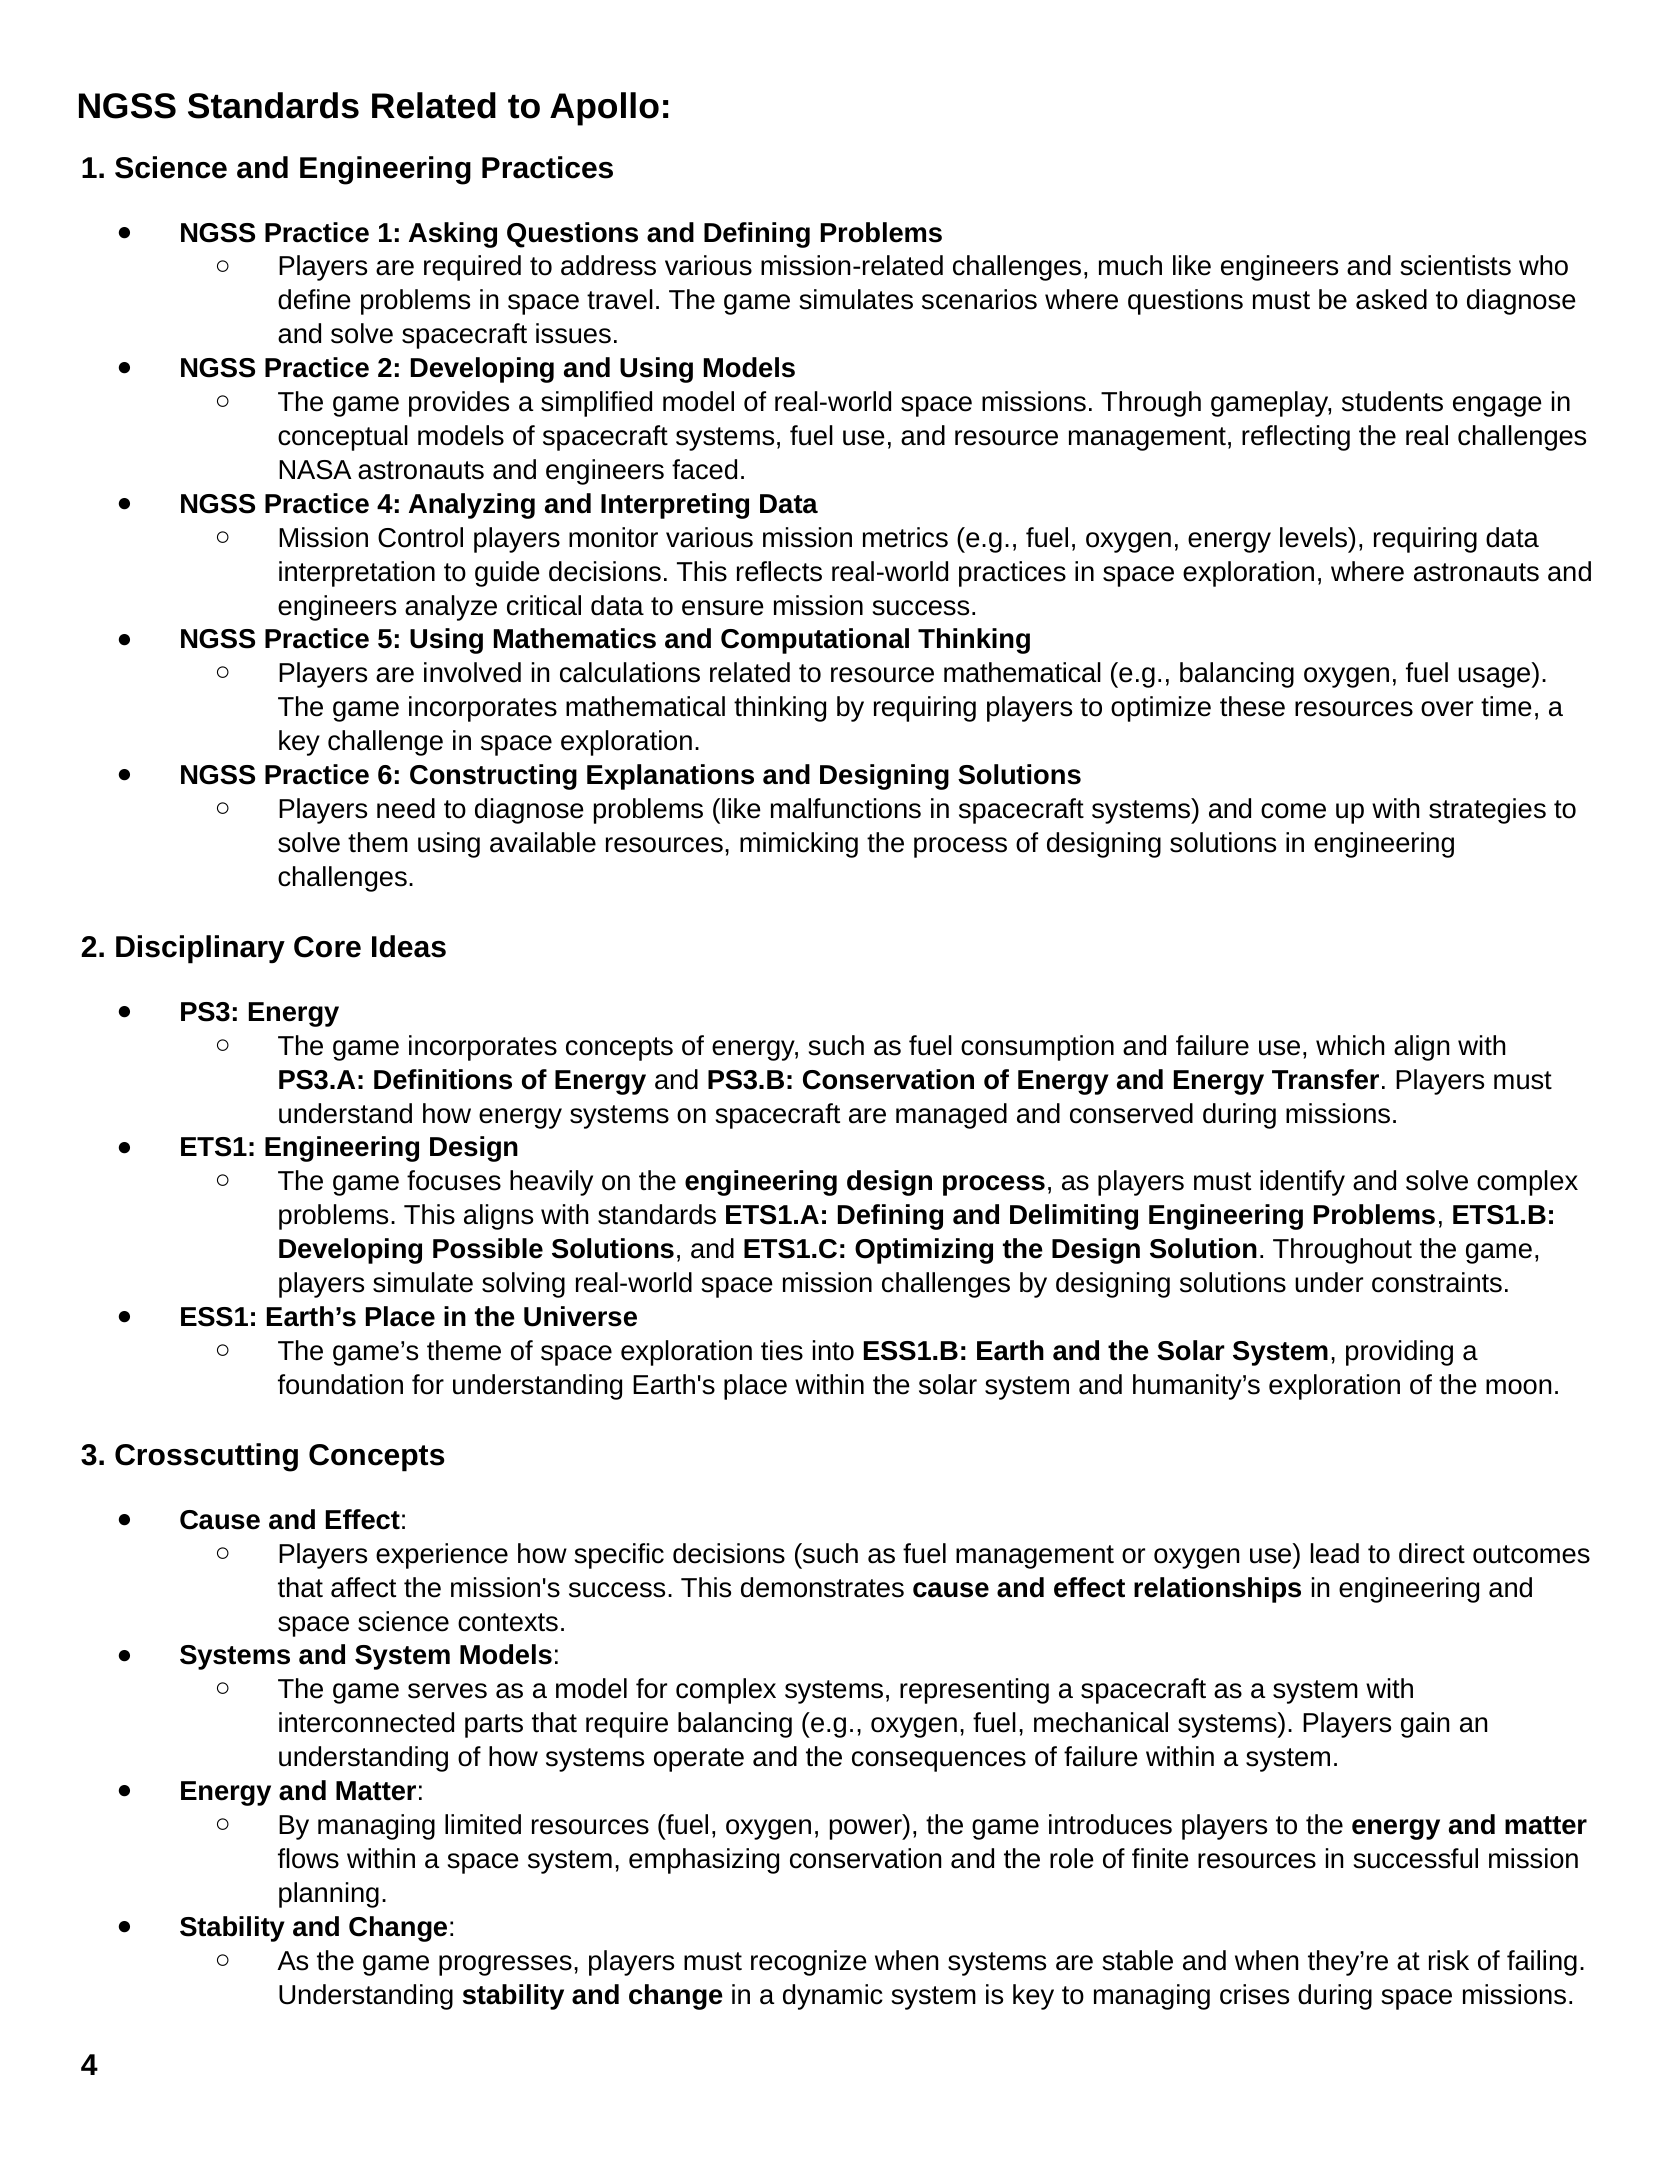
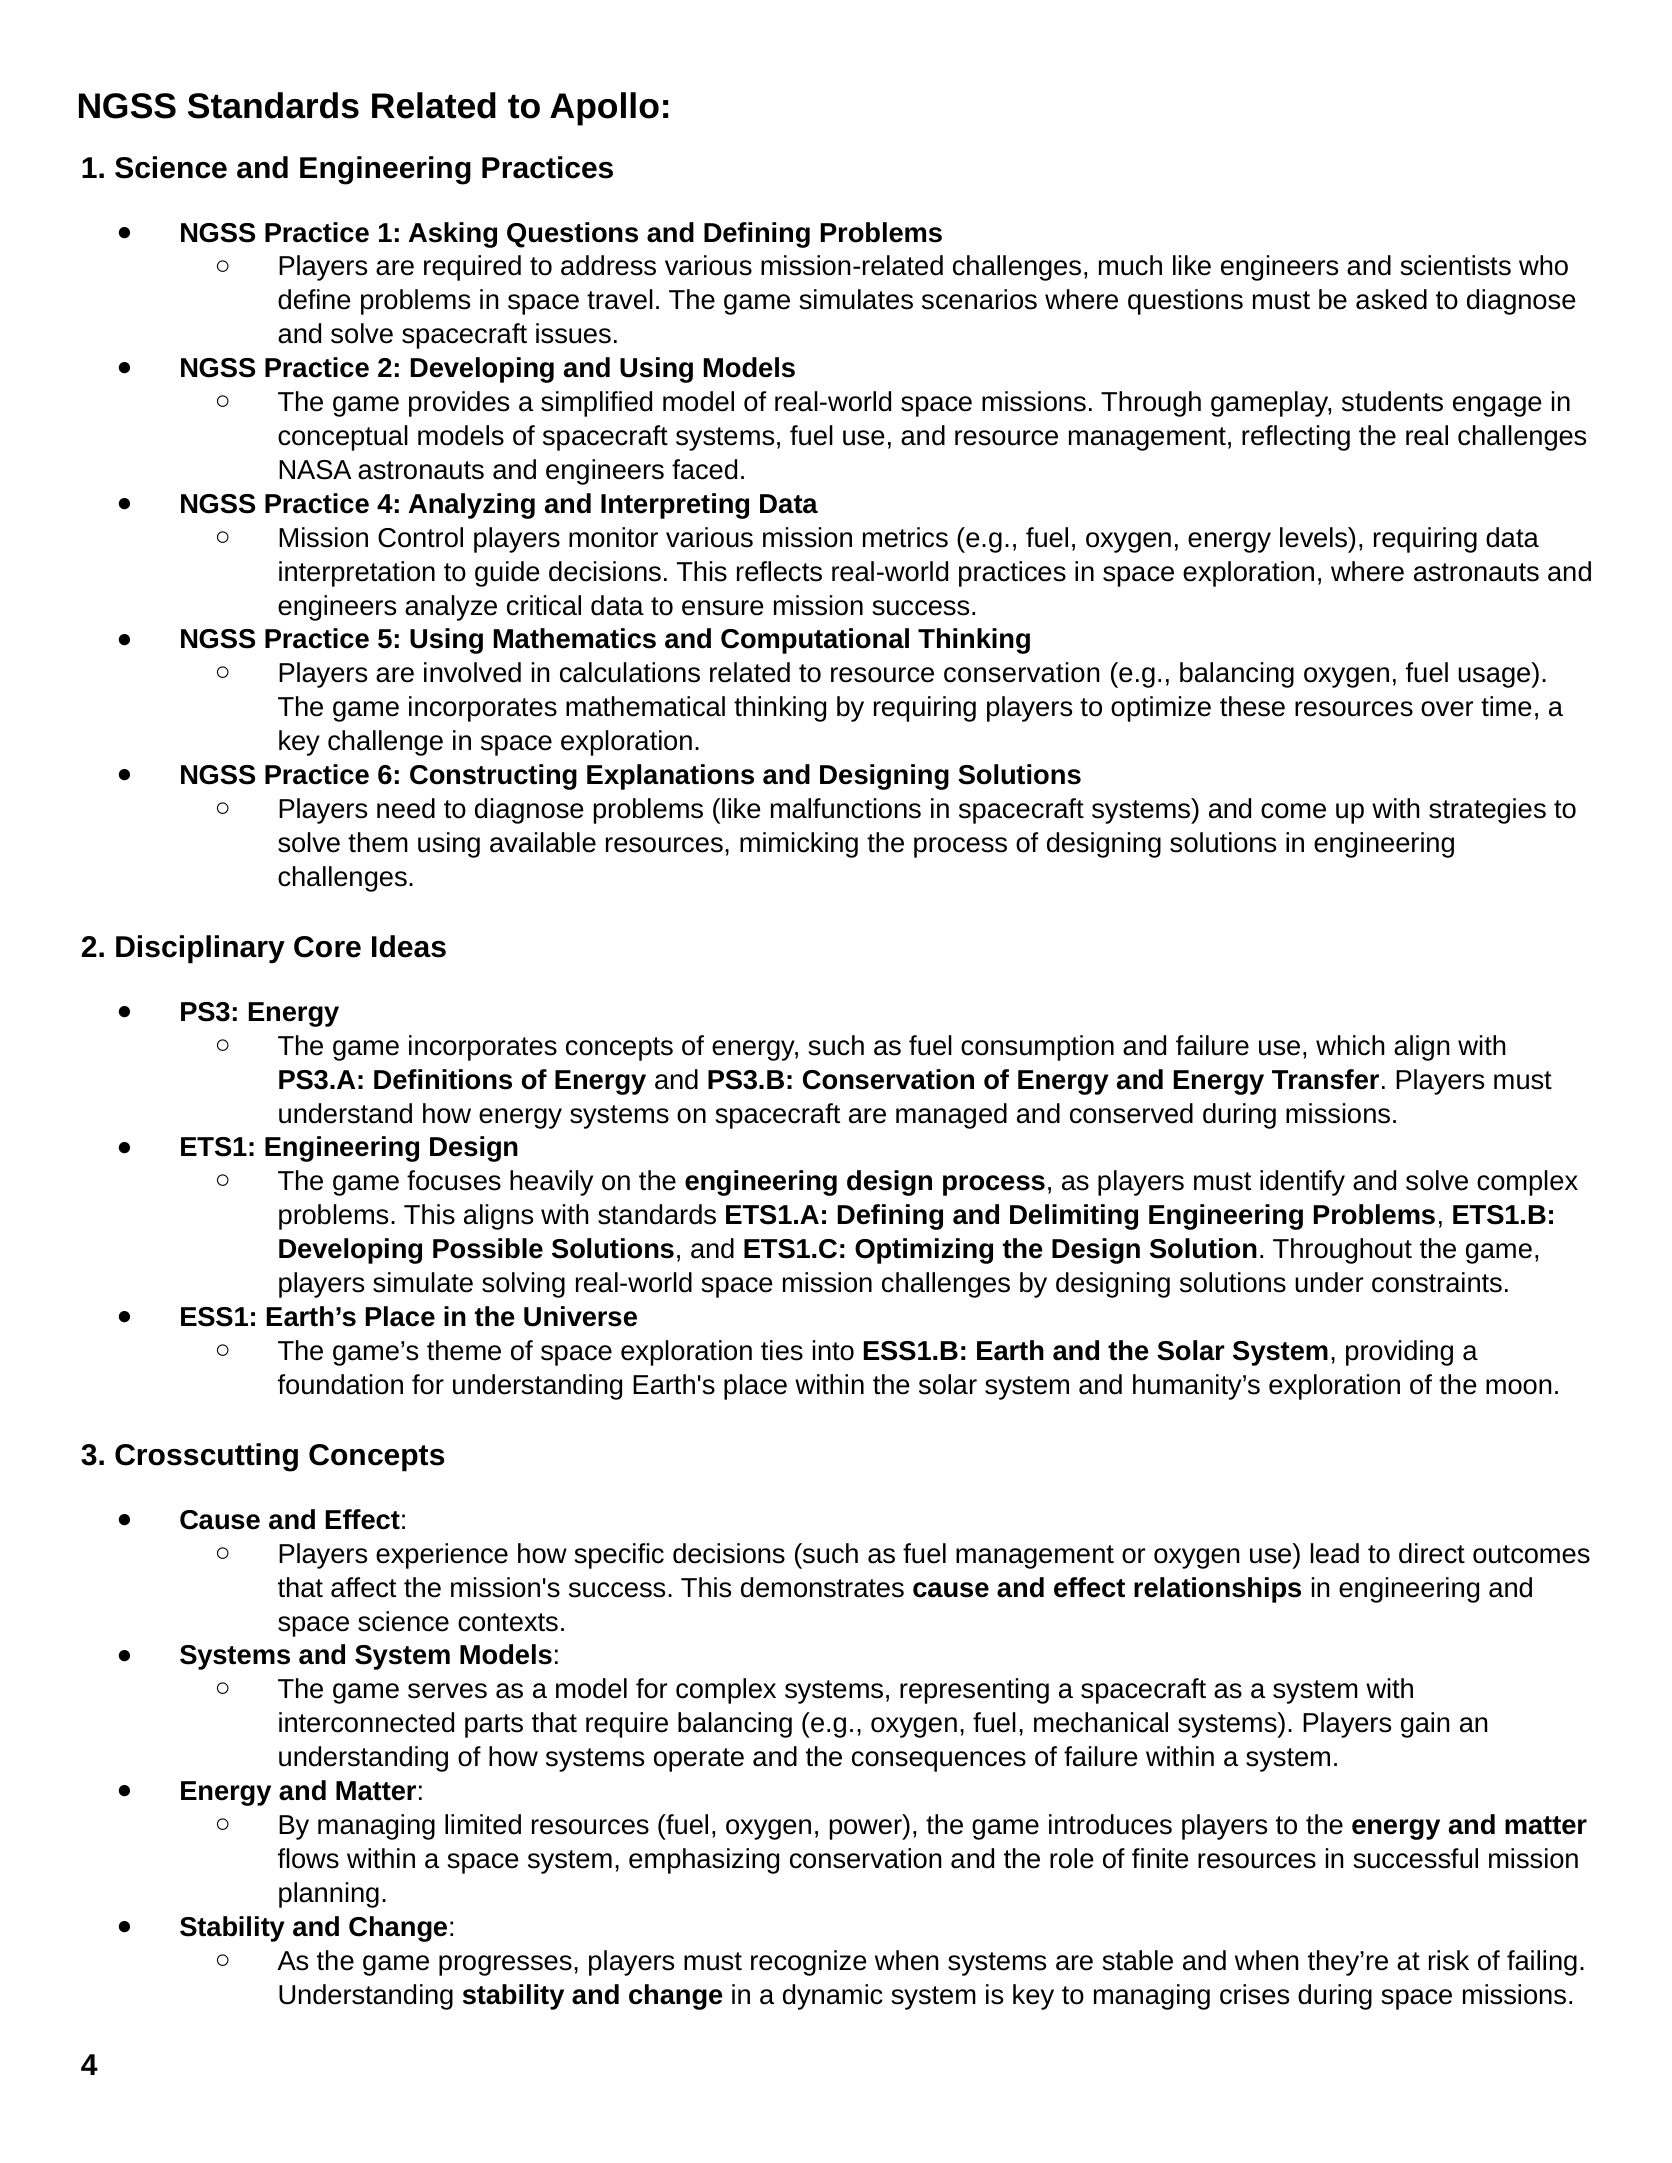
resource mathematical: mathematical -> conservation
